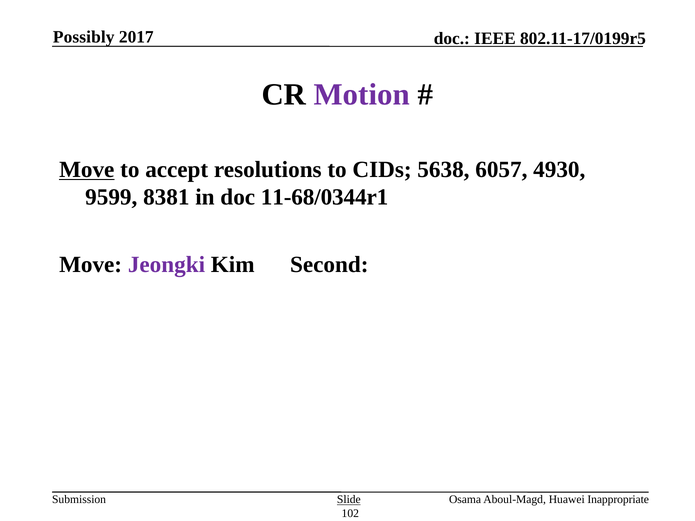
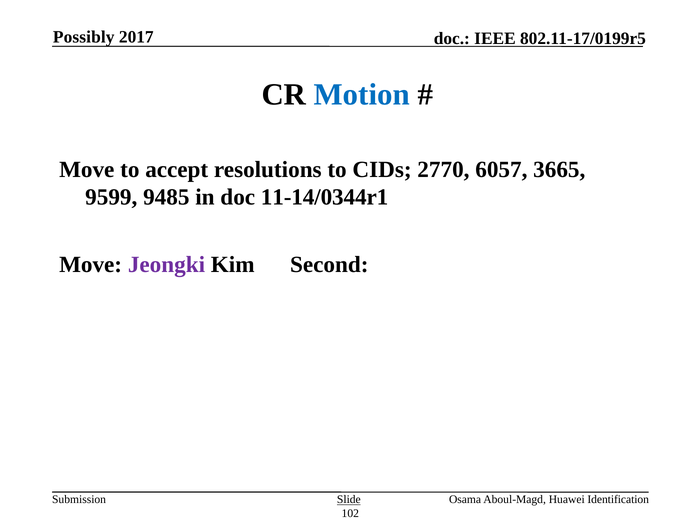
Motion colour: purple -> blue
Move at (87, 170) underline: present -> none
5638: 5638 -> 2770
4930: 4930 -> 3665
8381: 8381 -> 9485
11-68/0344r1: 11-68/0344r1 -> 11-14/0344r1
Inappropriate: Inappropriate -> Identification
